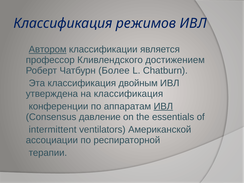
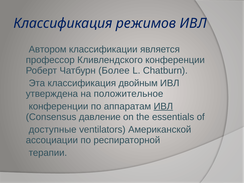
Автором underline: present -> none
Кливлендского достижением: достижением -> конференции
на классификация: классификация -> положительное
intermittent: intermittent -> доступные
